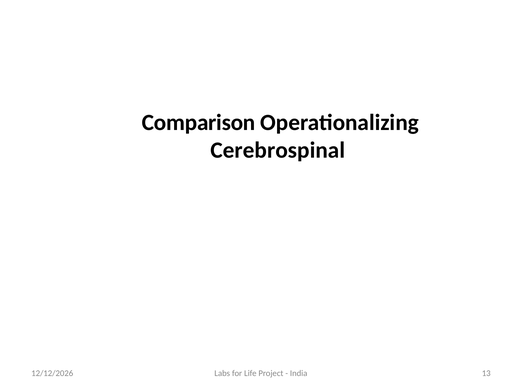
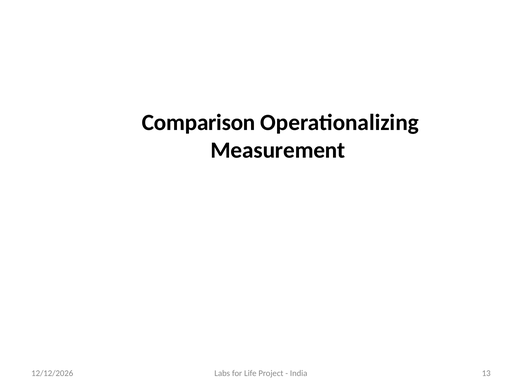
Cerebrospinal: Cerebrospinal -> Measurement
